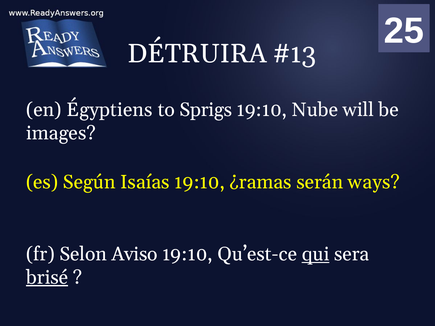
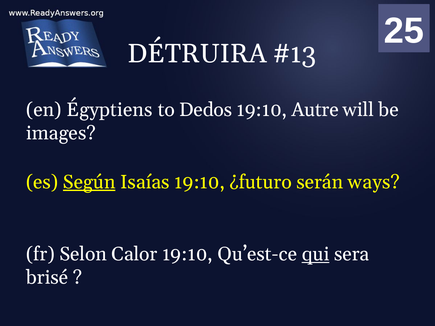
Sprigs: Sprigs -> Dedos
Nube: Nube -> Autre
Según underline: none -> present
¿ramas: ¿ramas -> ¿futuro
Aviso: Aviso -> Calor
brisé underline: present -> none
